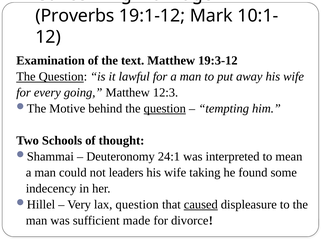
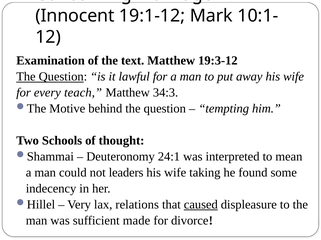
Proverbs: Proverbs -> Innocent
going: going -> teach
12:3: 12:3 -> 34:3
question at (165, 109) underline: present -> none
lax question: question -> relations
